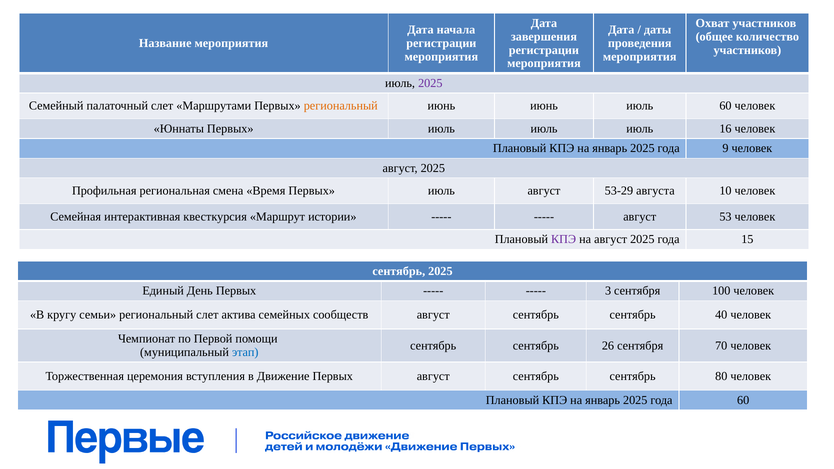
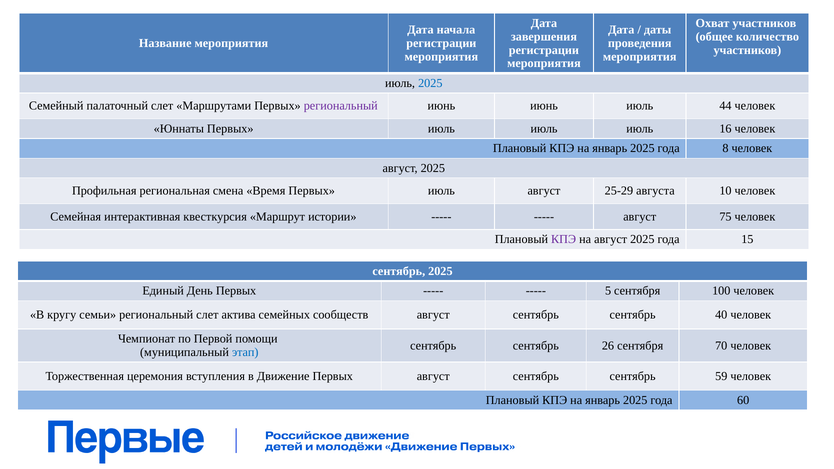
2025 at (430, 83) colour: purple -> blue
региональный at (341, 106) colour: orange -> purple
июль 60: 60 -> 44
9: 9 -> 8
53-29: 53-29 -> 25-29
53: 53 -> 75
3: 3 -> 5
80: 80 -> 59
